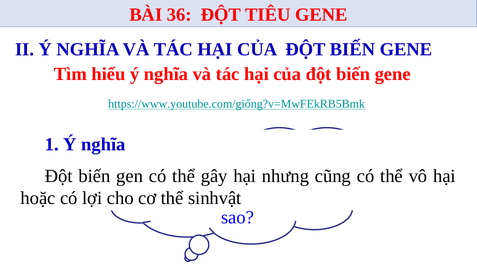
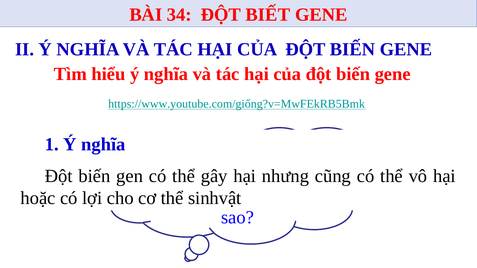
36: 36 -> 34
TIÊU: TIÊU -> BIẾT
